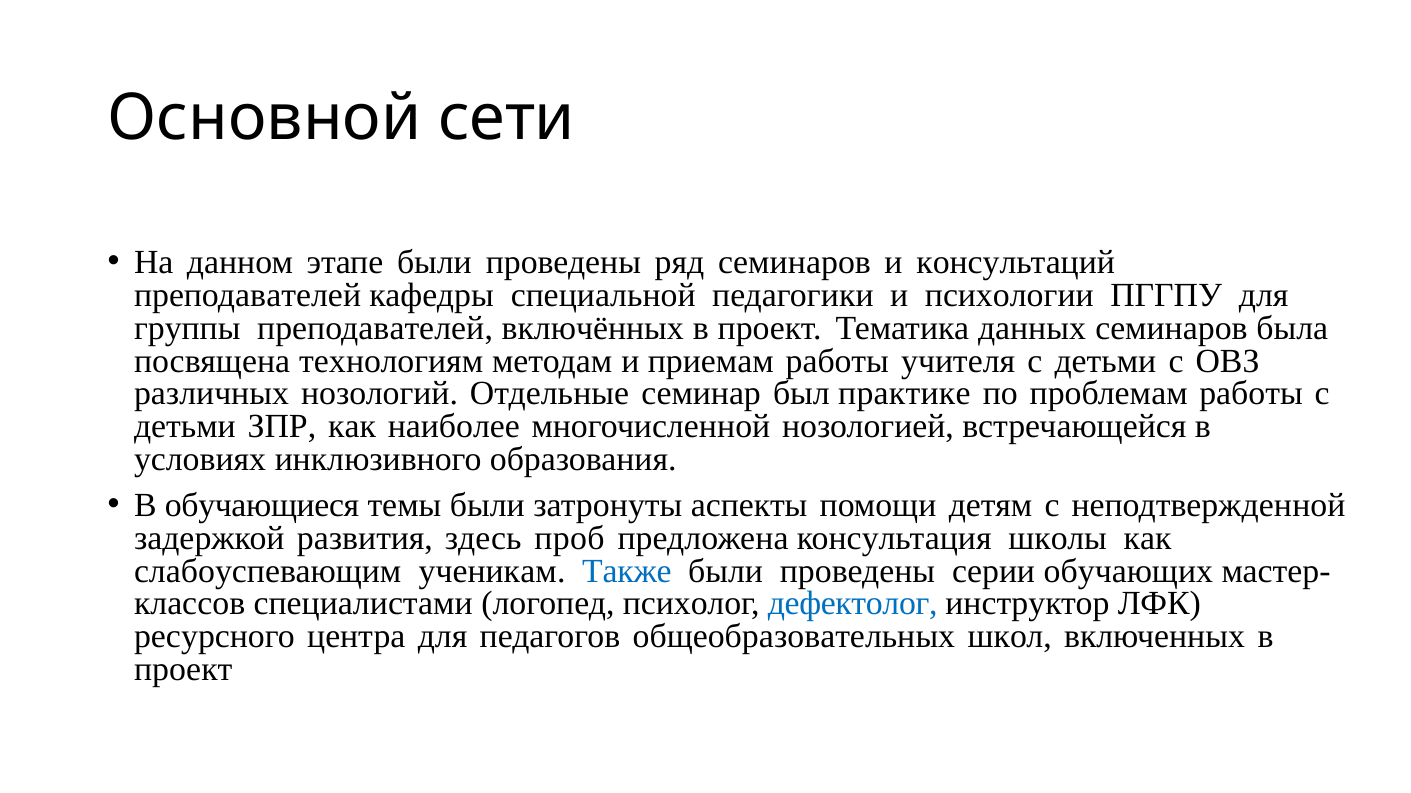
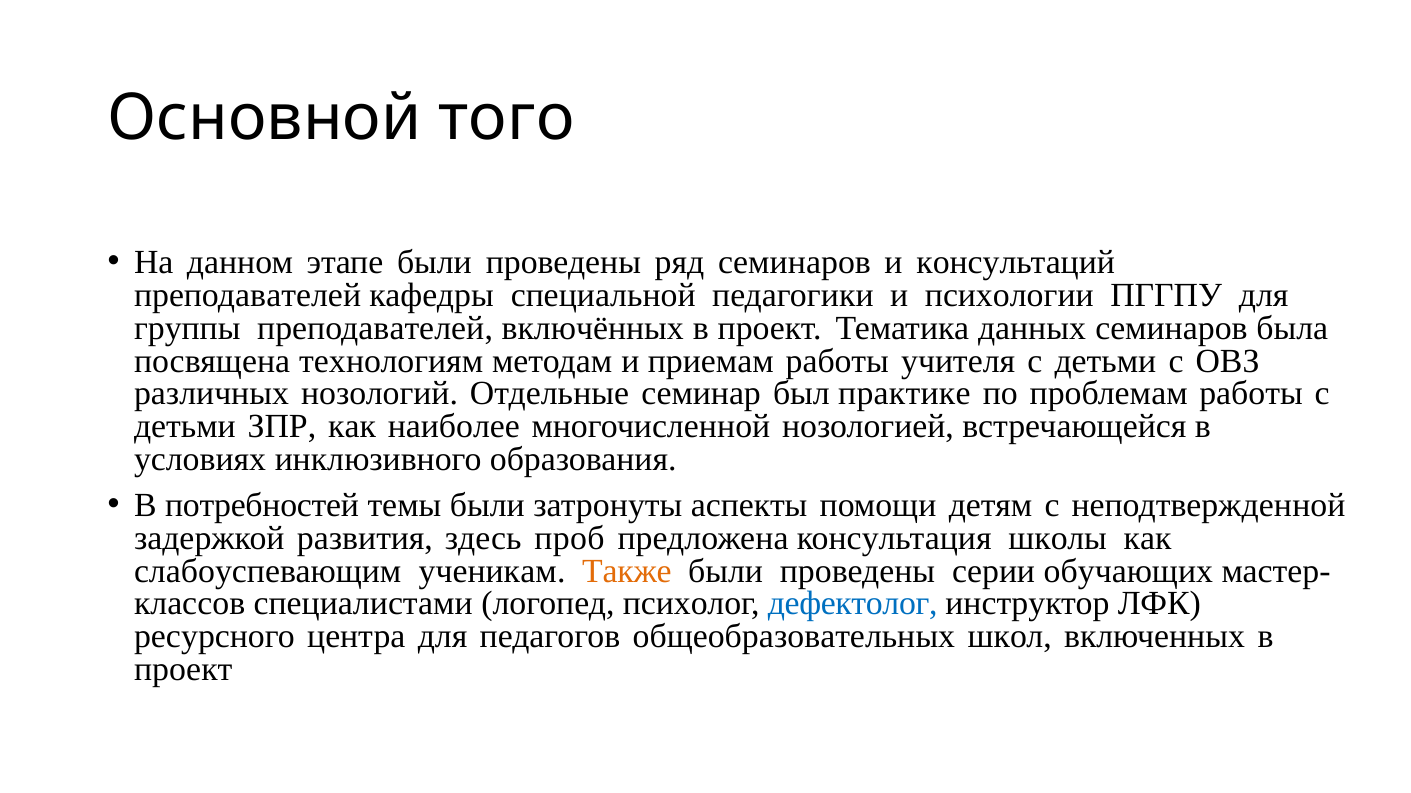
сети: сети -> того
обучающиеся: обучающиеся -> потребностей
Также colour: blue -> orange
